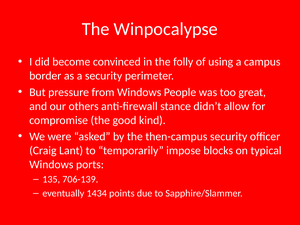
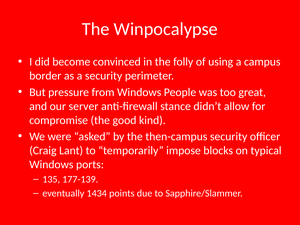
others: others -> server
706-139: 706-139 -> 177-139
